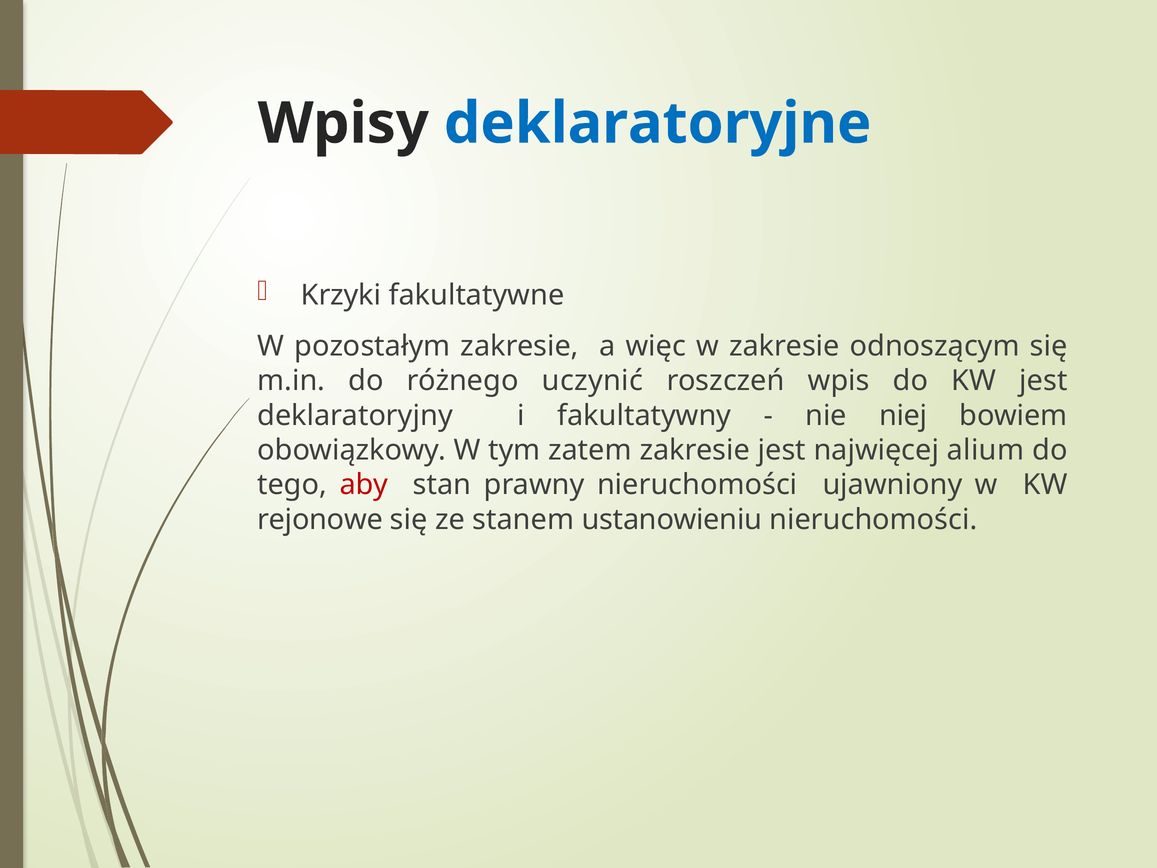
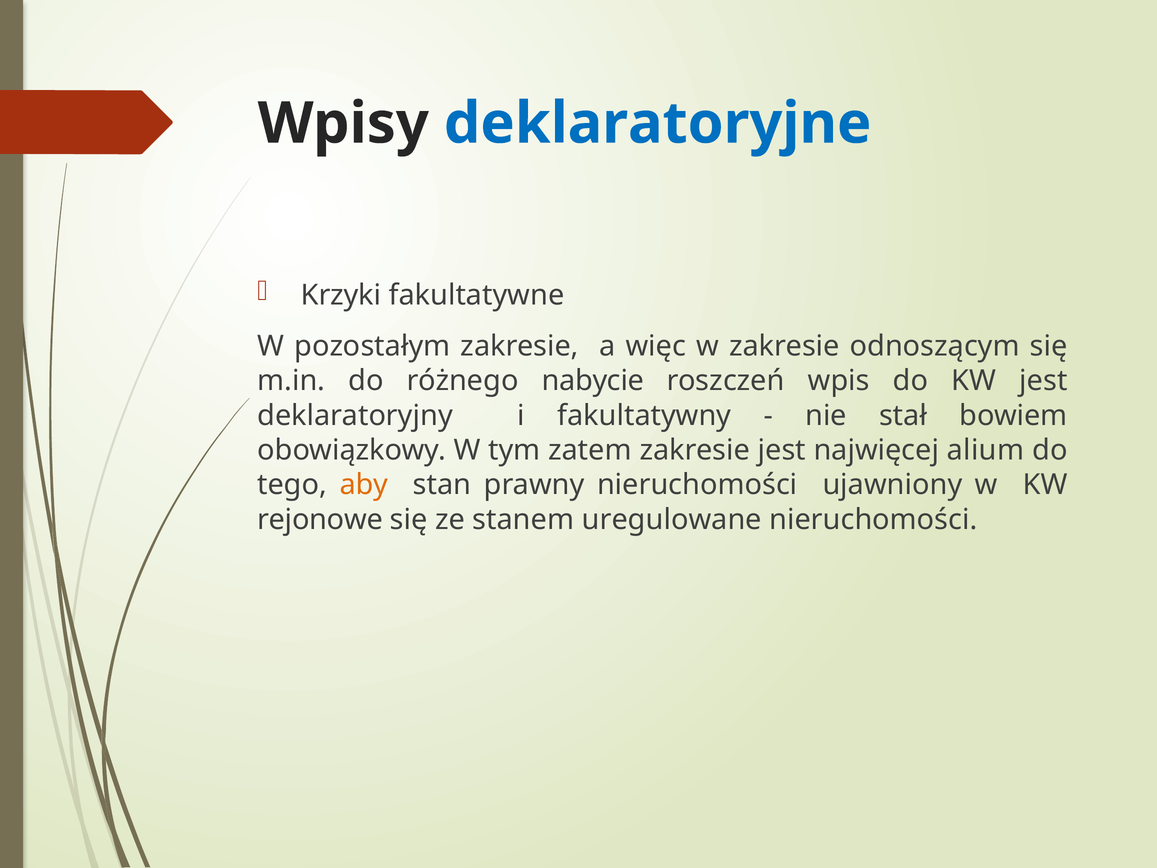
uczynić: uczynić -> nabycie
niej: niej -> stał
aby colour: red -> orange
ustanowieniu: ustanowieniu -> uregulowane
